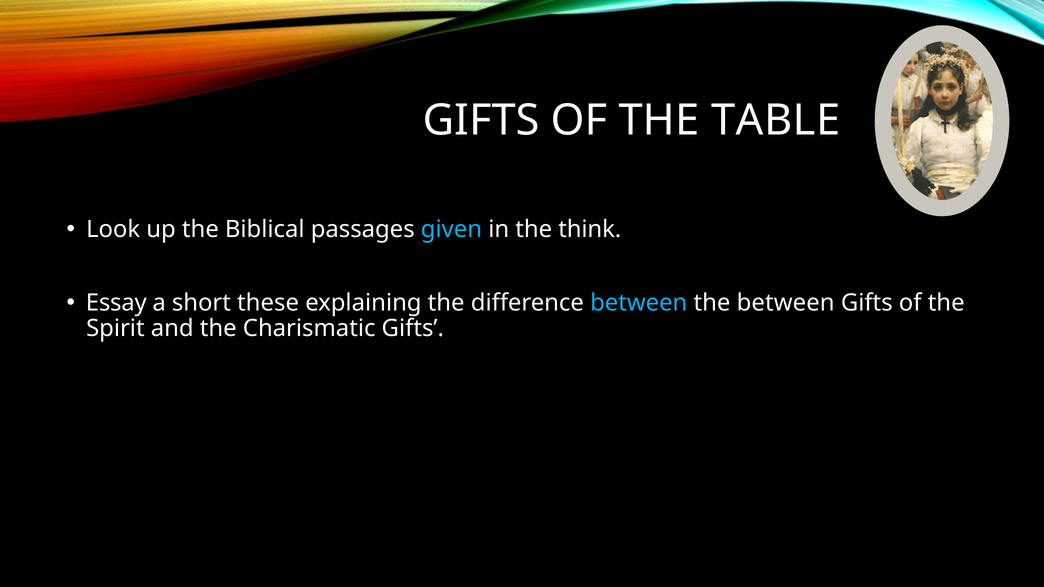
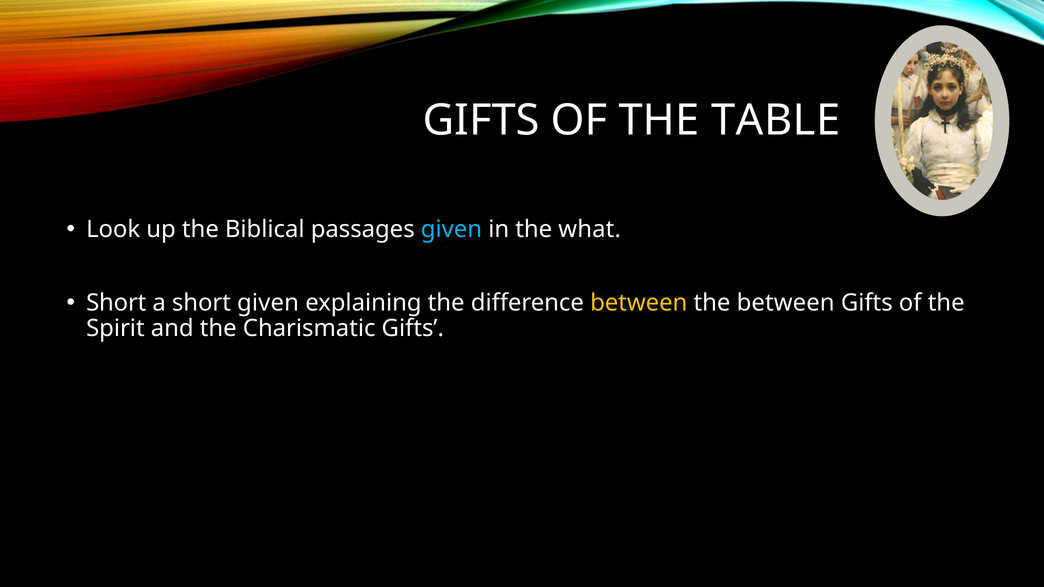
think: think -> what
Essay at (116, 303): Essay -> Short
short these: these -> given
between at (639, 303) colour: light blue -> yellow
